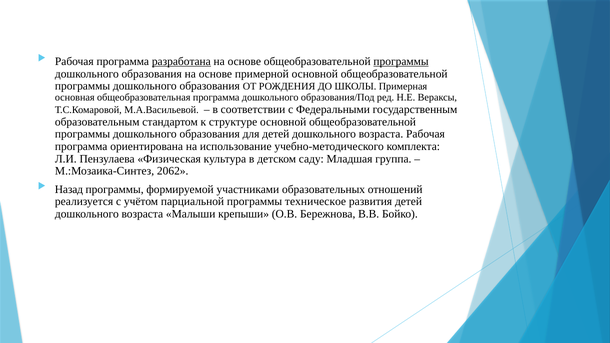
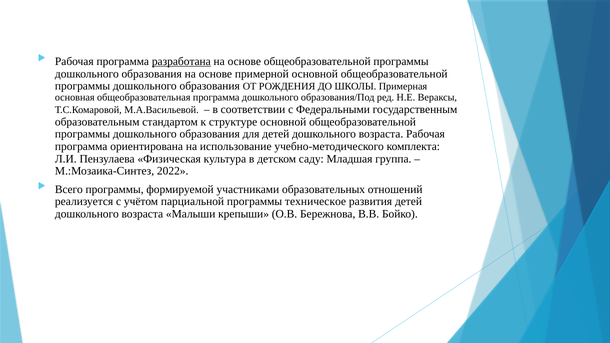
программы at (401, 61) underline: present -> none
2062: 2062 -> 2022
Назад: Назад -> Всего
